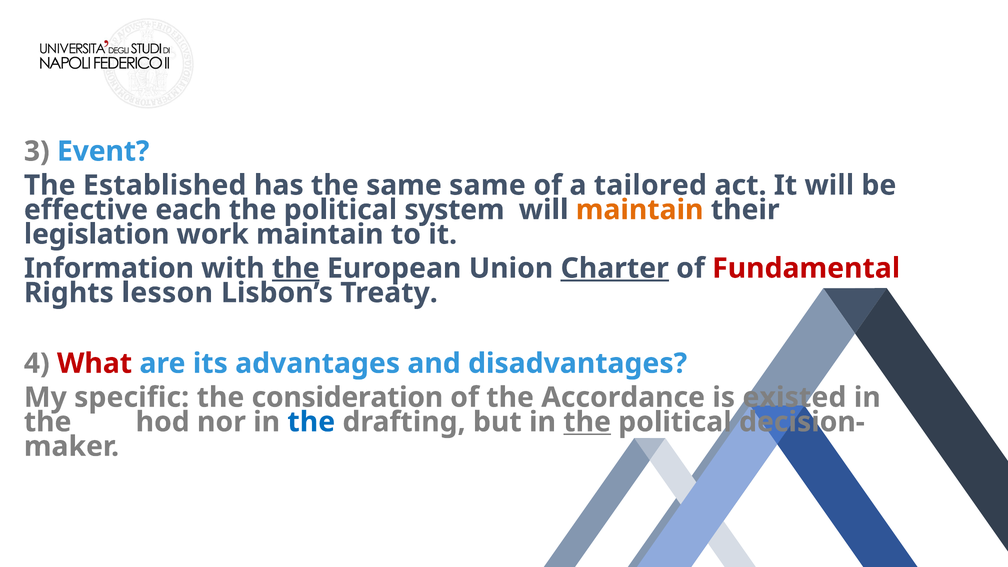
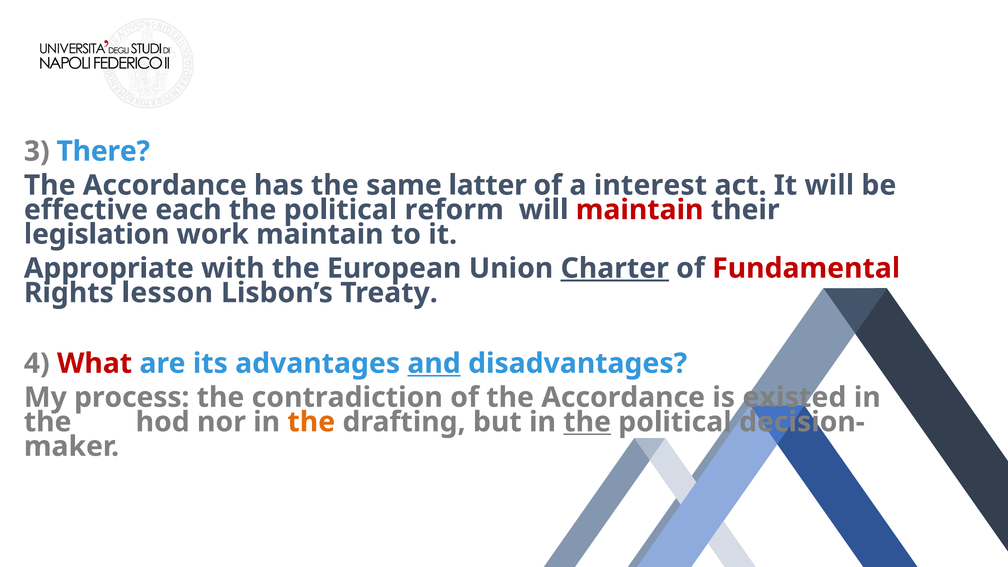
Event: Event -> There
Established at (165, 185): Established -> Accordance
same same: same -> latter
tailored: tailored -> interest
system: system -> reform
maintain at (640, 210) colour: orange -> red
Information: Information -> Appropriate
the at (296, 268) underline: present -> none
and underline: none -> present
specific: specific -> process
consideration: consideration -> contradiction
the at (311, 422) colour: blue -> orange
